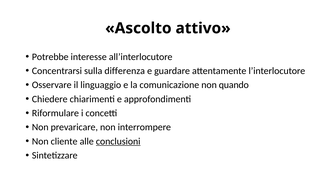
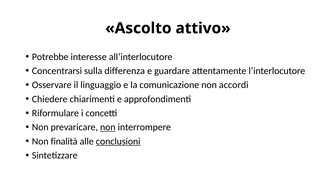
quando: quando -> accordi
non at (108, 127) underline: none -> present
cliente: cliente -> finalità
